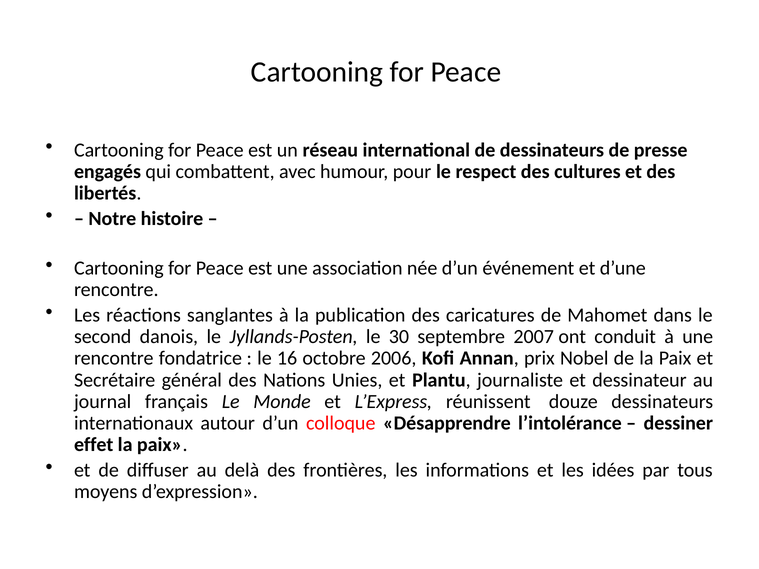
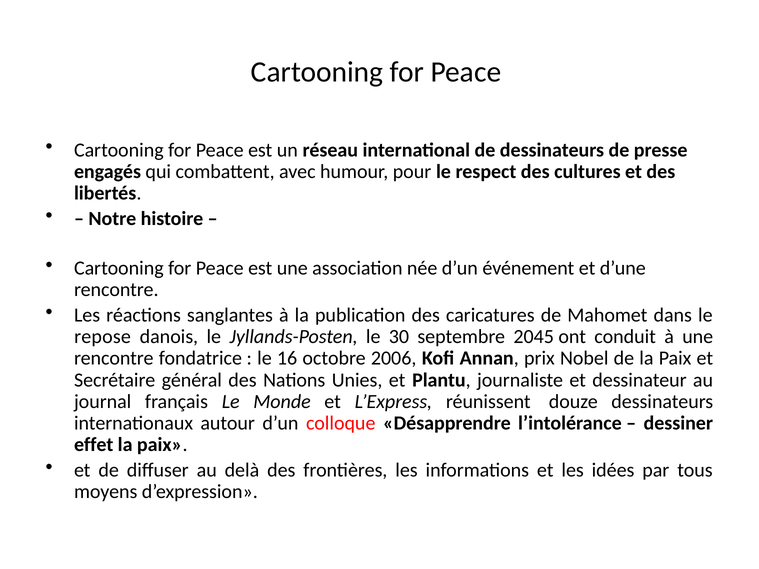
second: second -> repose
2007: 2007 -> 2045
